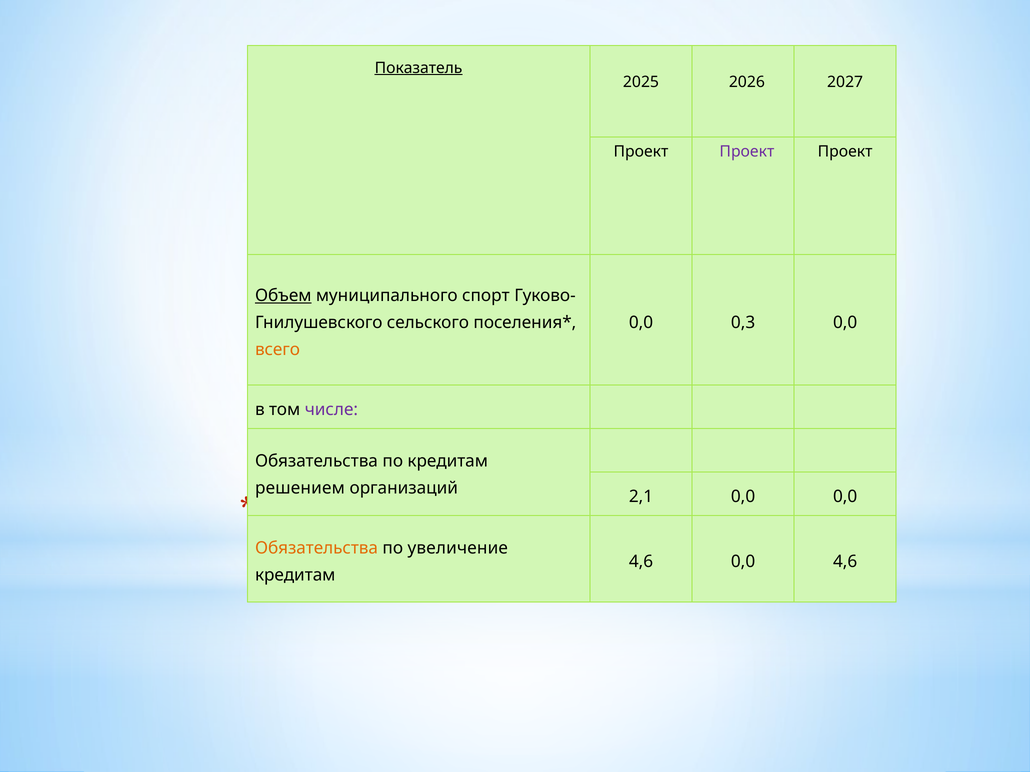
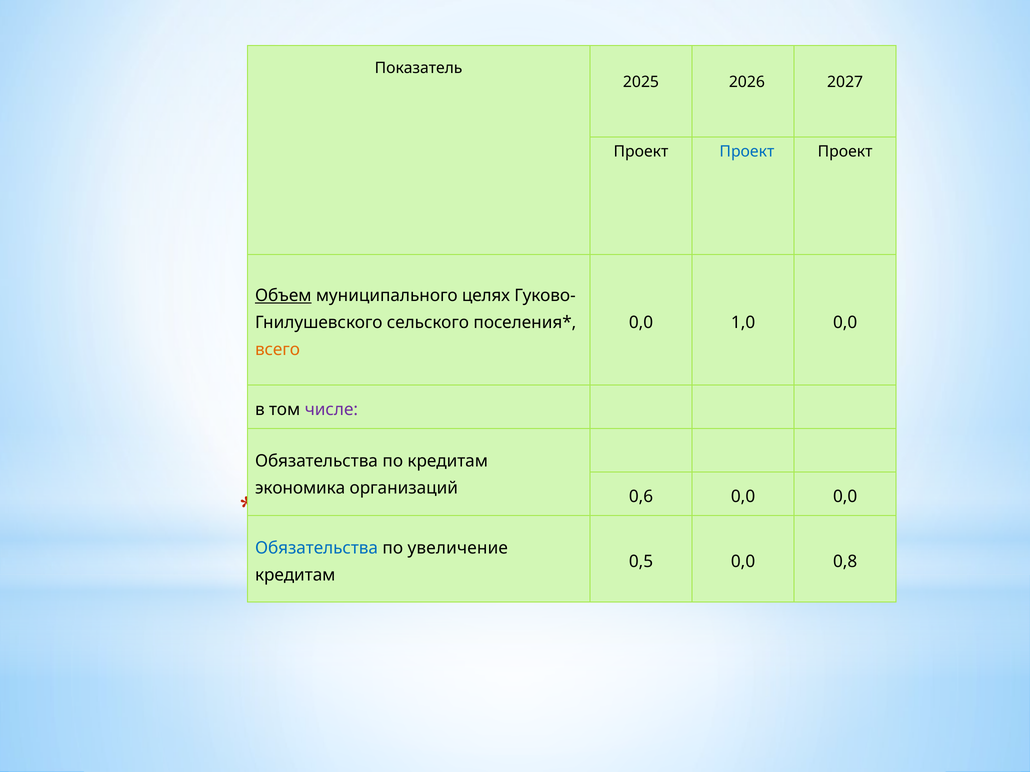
Показатель underline: present -> none
Проект at (747, 152) colour: purple -> blue
спорт: спорт -> целях
0,3: 0,3 -> 1,0
решением: решением -> экономика
2,1: 2,1 -> 0,6
Обязательства at (316, 548) colour: orange -> blue
4,6 at (641, 562): 4,6 -> 0,5
0,0 4,6: 4,6 -> 0,8
